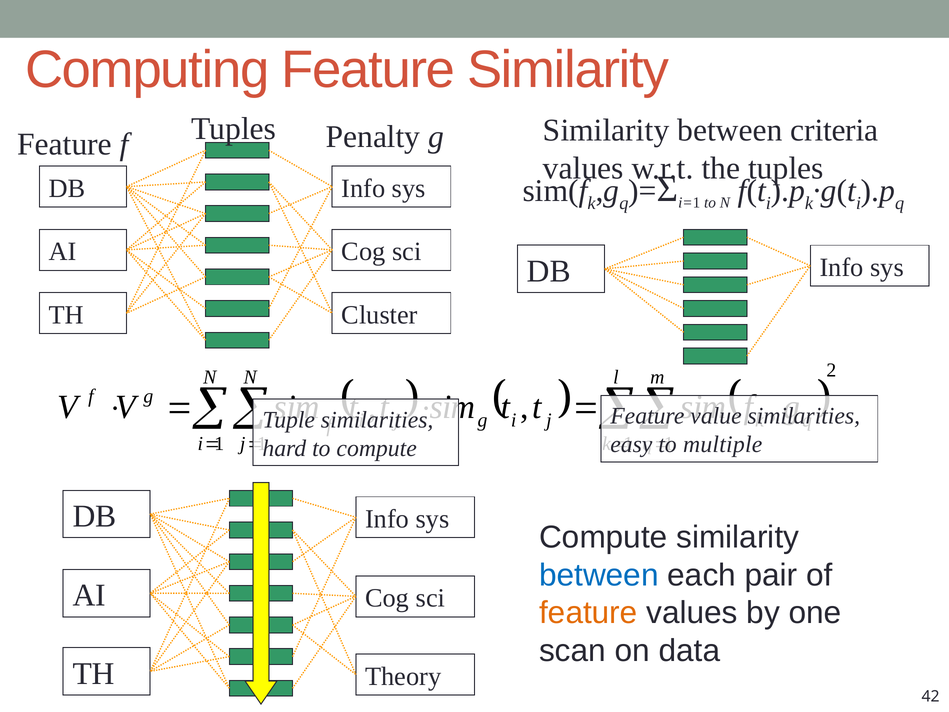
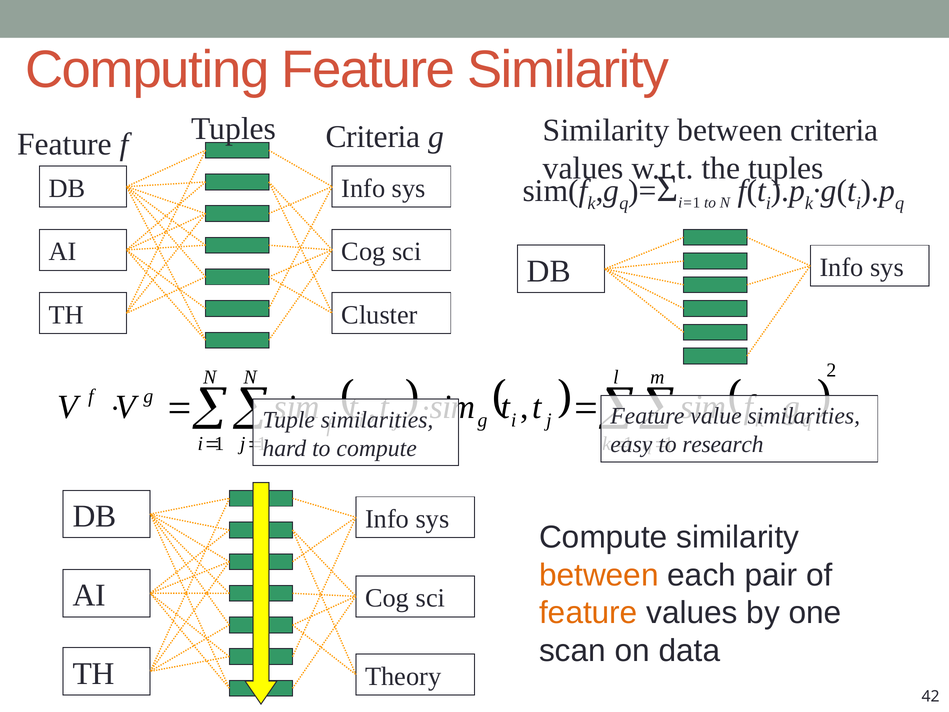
f Penalty: Penalty -> Criteria
multiple: multiple -> research
between at (599, 575) colour: blue -> orange
